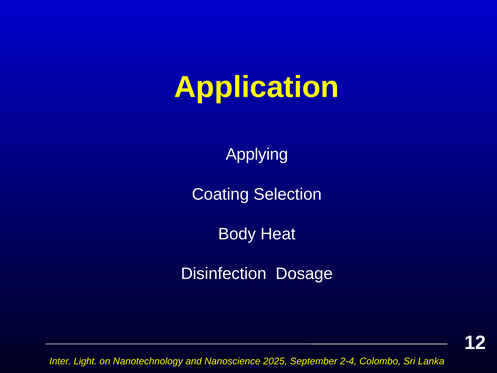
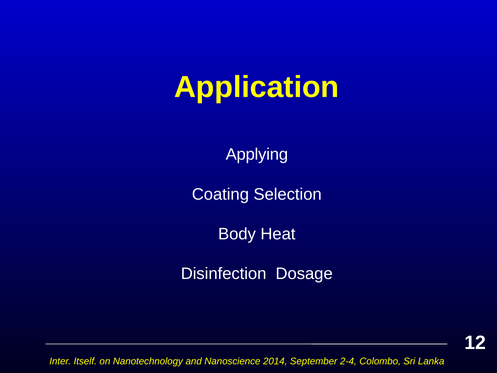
Light: Light -> Itself
2025: 2025 -> 2014
